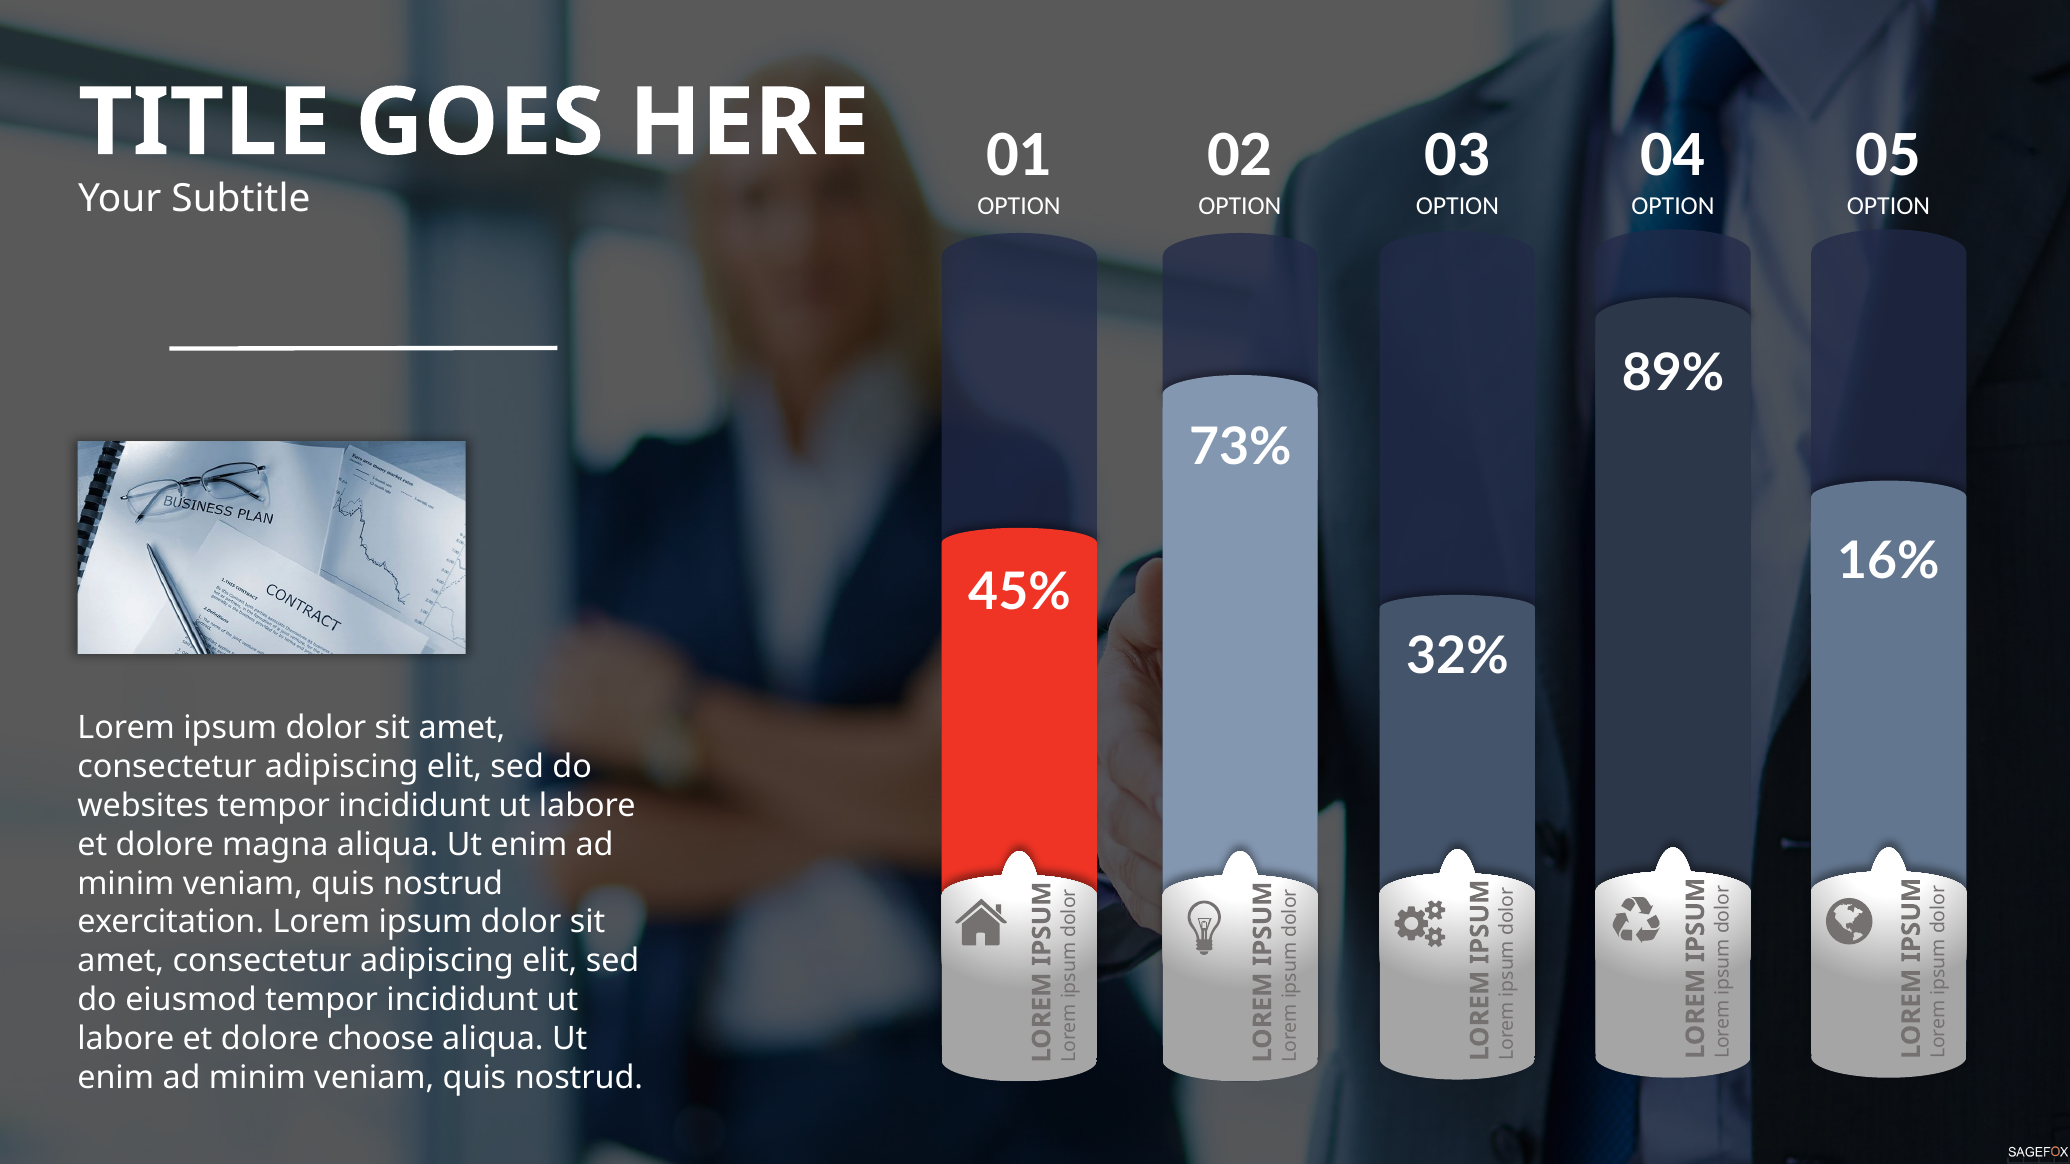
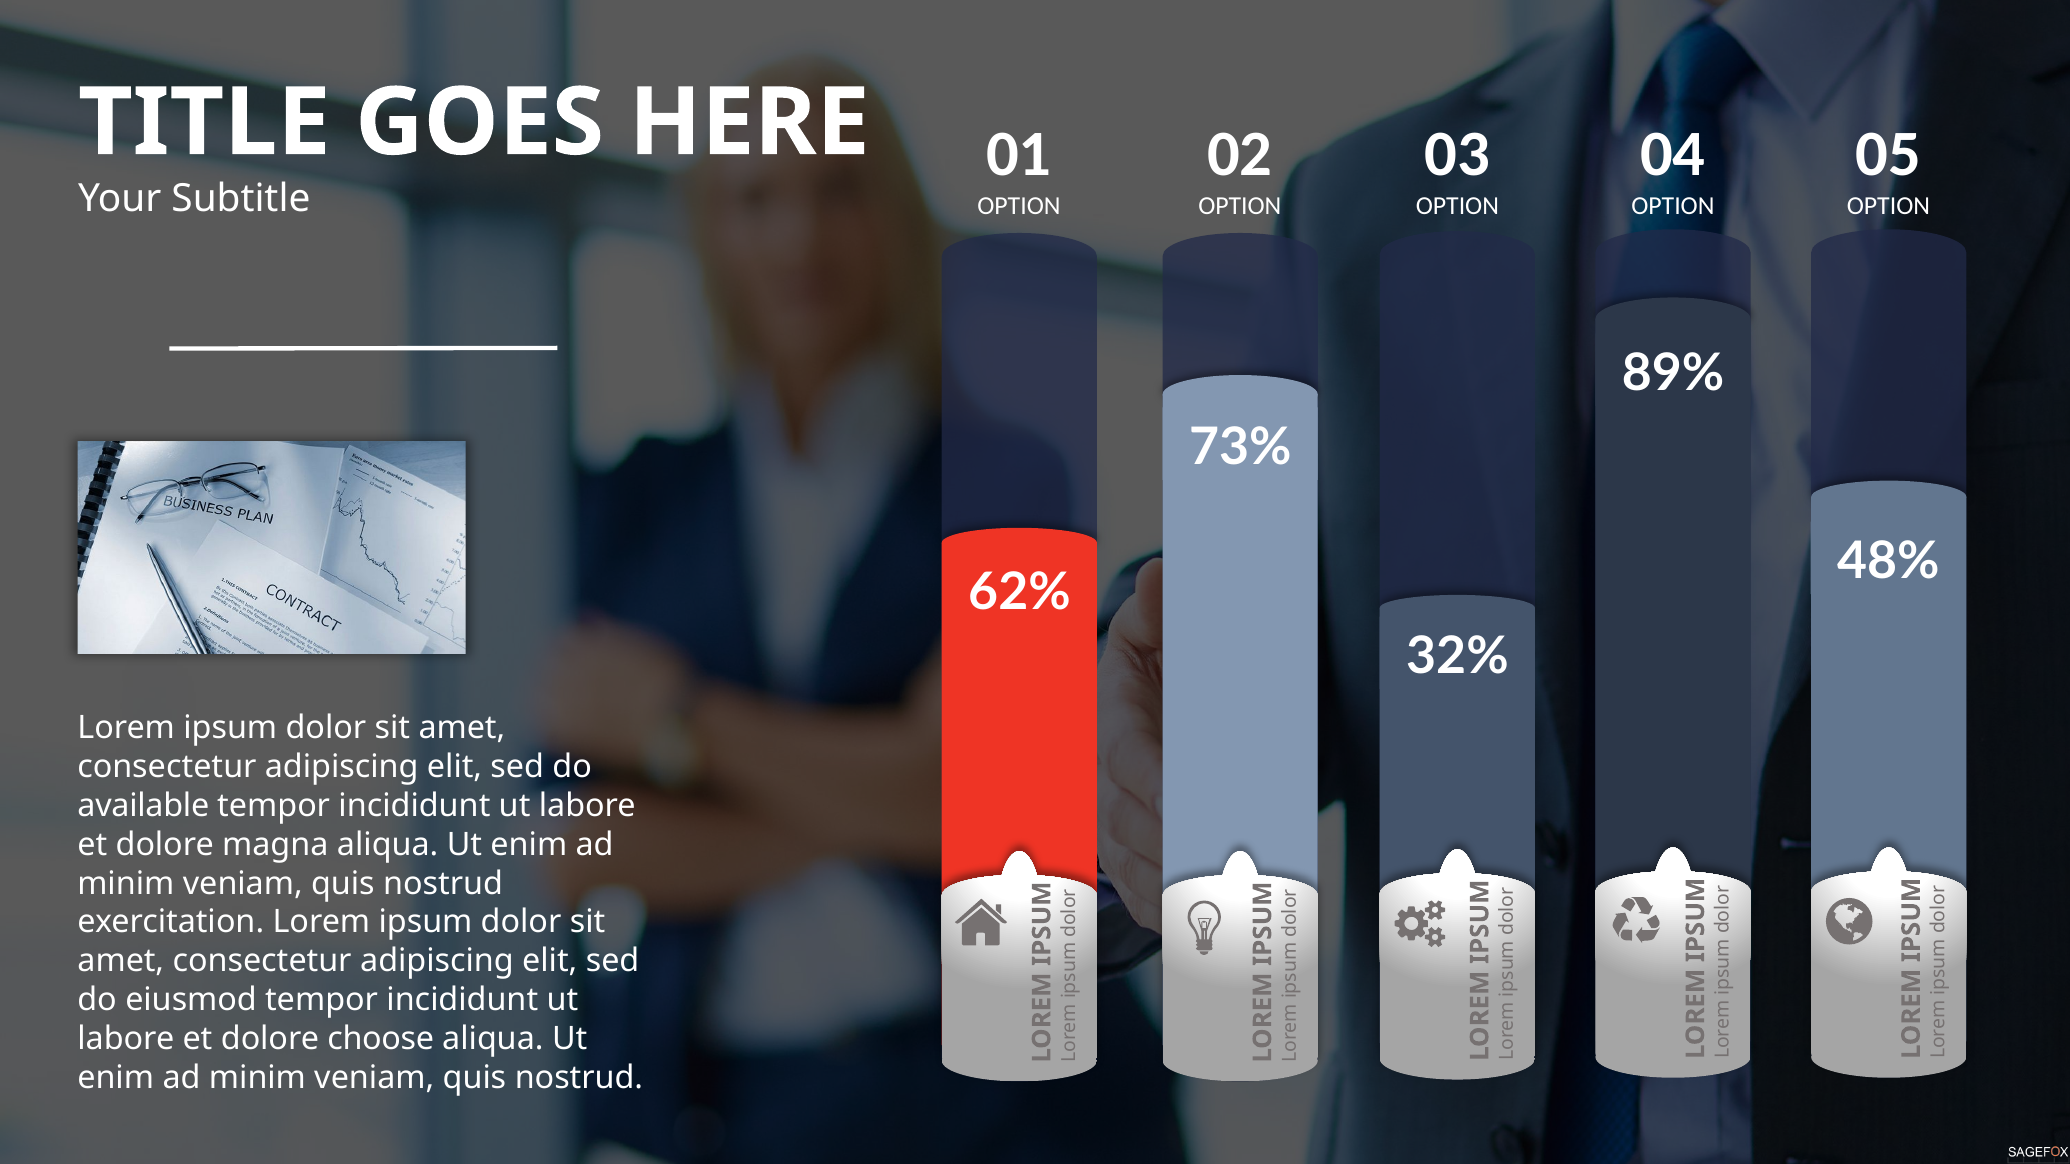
16%: 16% -> 48%
45%: 45% -> 62%
websites: websites -> available
